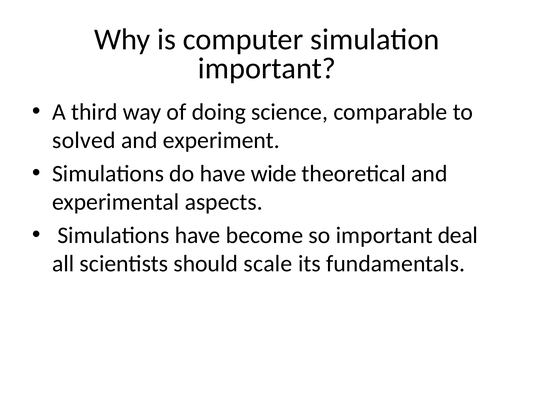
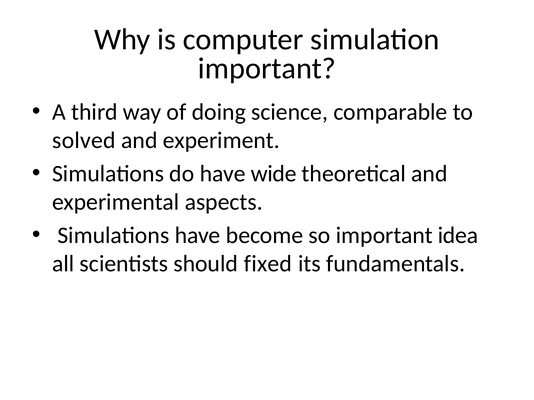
deal: deal -> idea
scale: scale -> fixed
